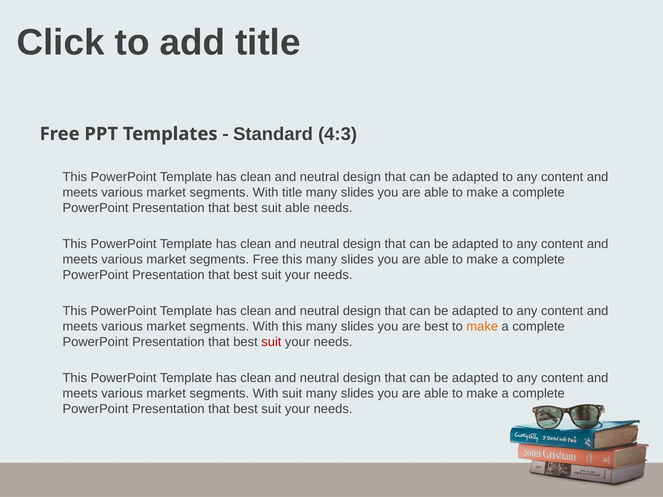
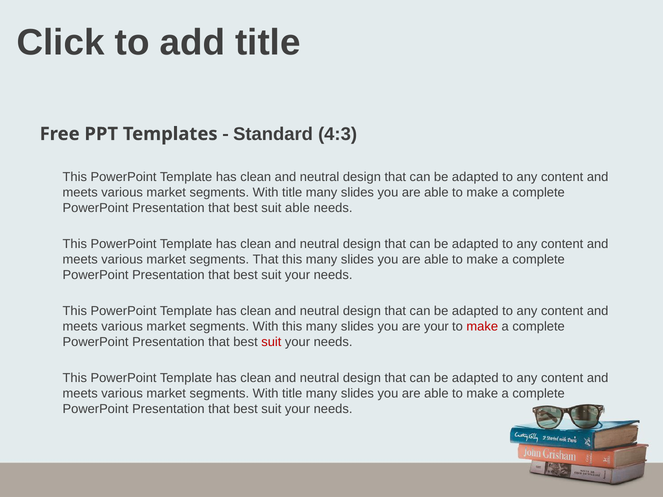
segments Free: Free -> That
are best: best -> your
make at (482, 327) colour: orange -> red
suit at (292, 394): suit -> title
